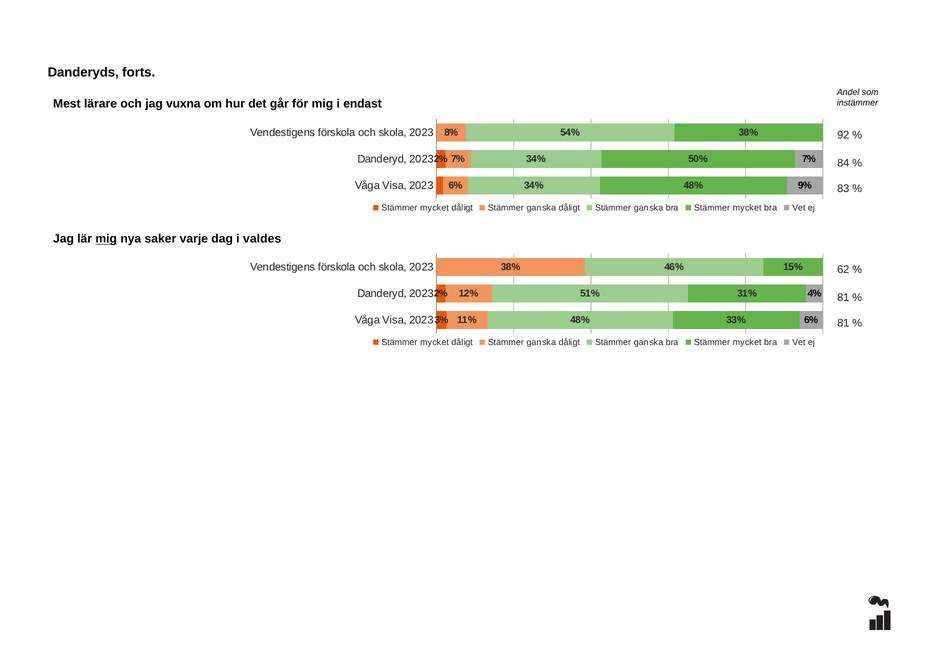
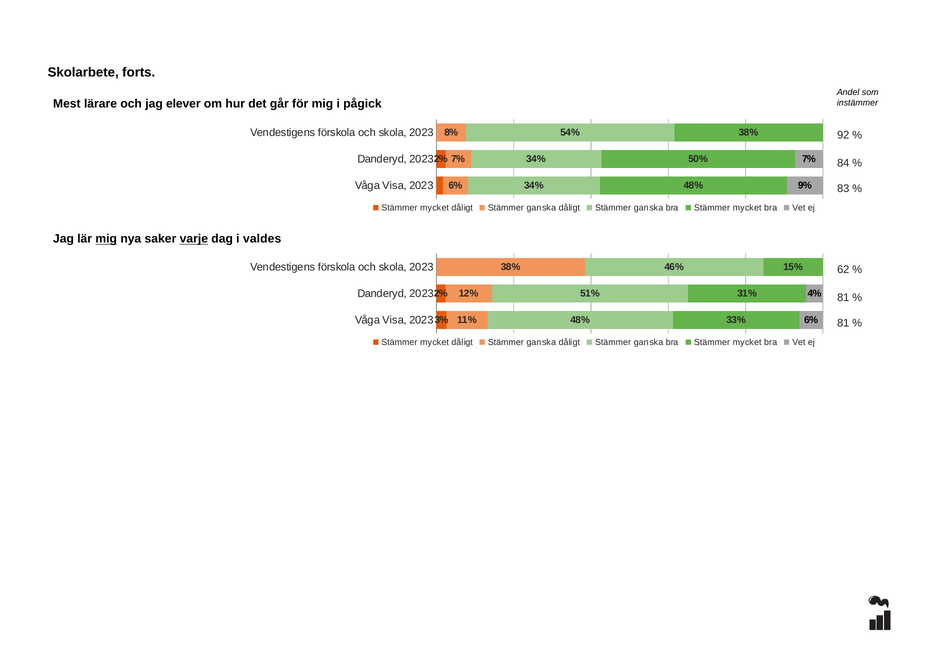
Danderyds: Danderyds -> Skolarbete
vuxna: vuxna -> elever
endast: endast -> pågick
varje underline: none -> present
